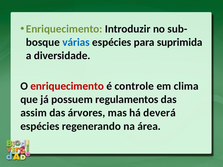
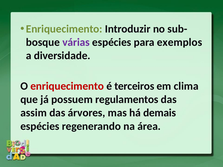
várias colour: blue -> purple
suprimida: suprimida -> exemplos
controle: controle -> terceiros
deverá: deverá -> demais
